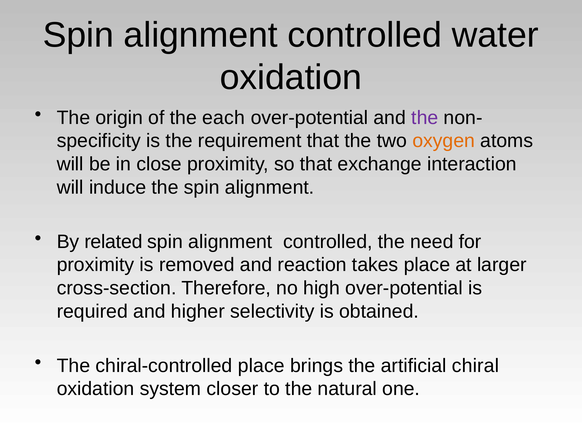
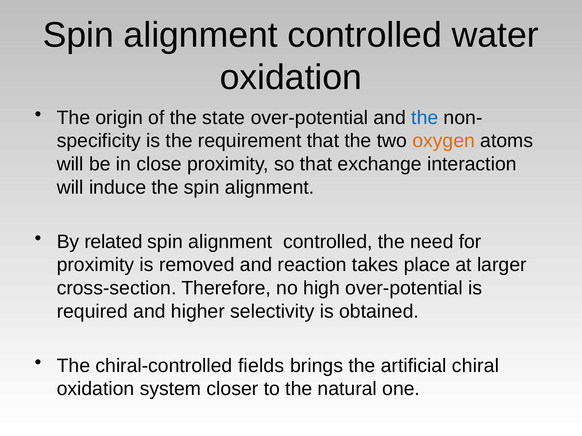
each: each -> state
the at (425, 118) colour: purple -> blue
chiral-controlled place: place -> fields
